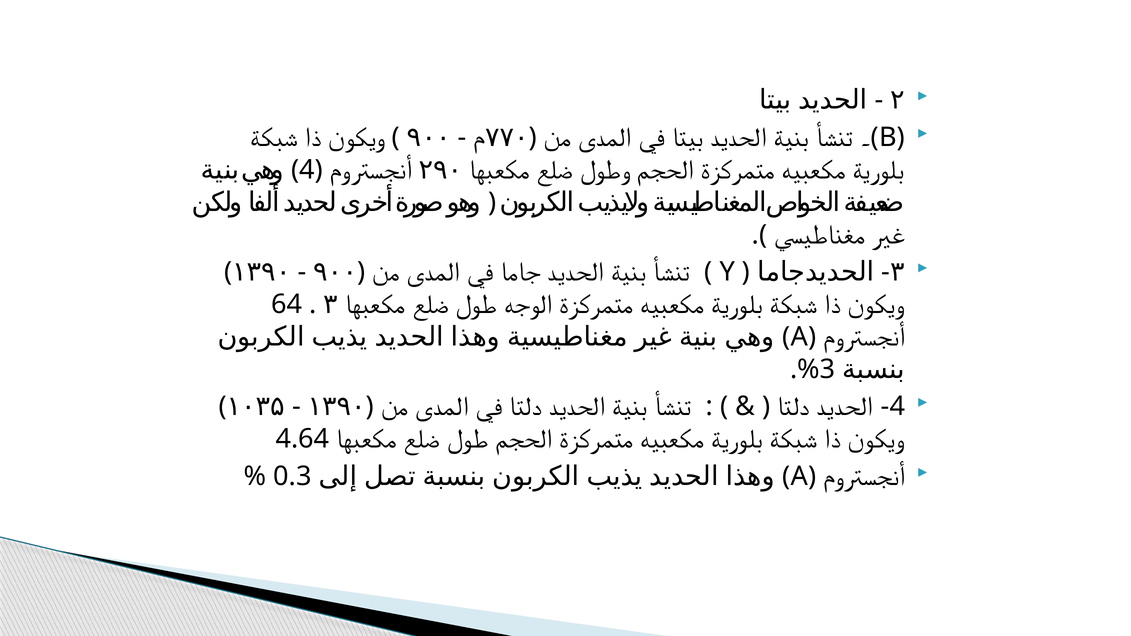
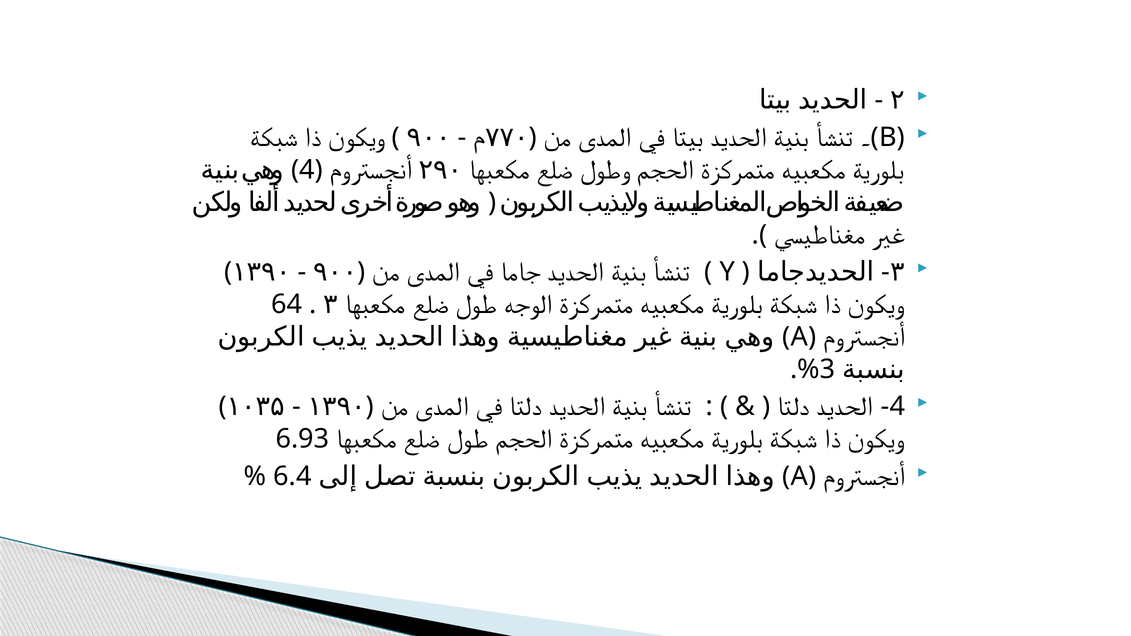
4.64: 4.64 -> 6.93
0.3: 0.3 -> 6.4
